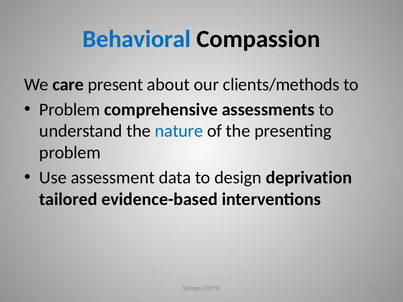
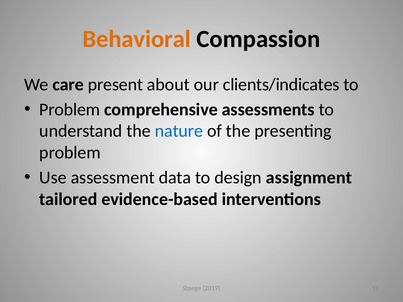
Behavioral colour: blue -> orange
clients/methods: clients/methods -> clients/indicates
deprivation: deprivation -> assignment
